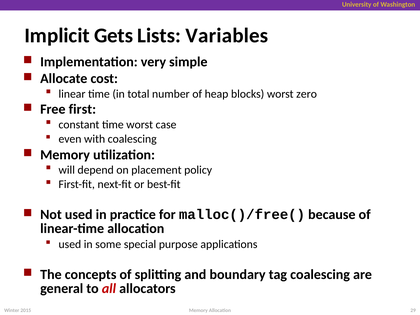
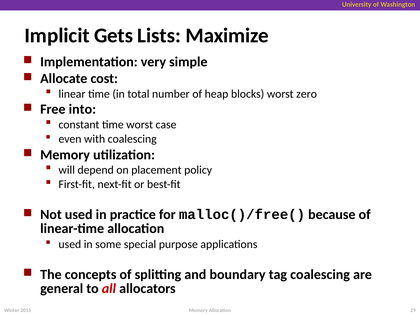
Variables: Variables -> Maximize
first: first -> into
